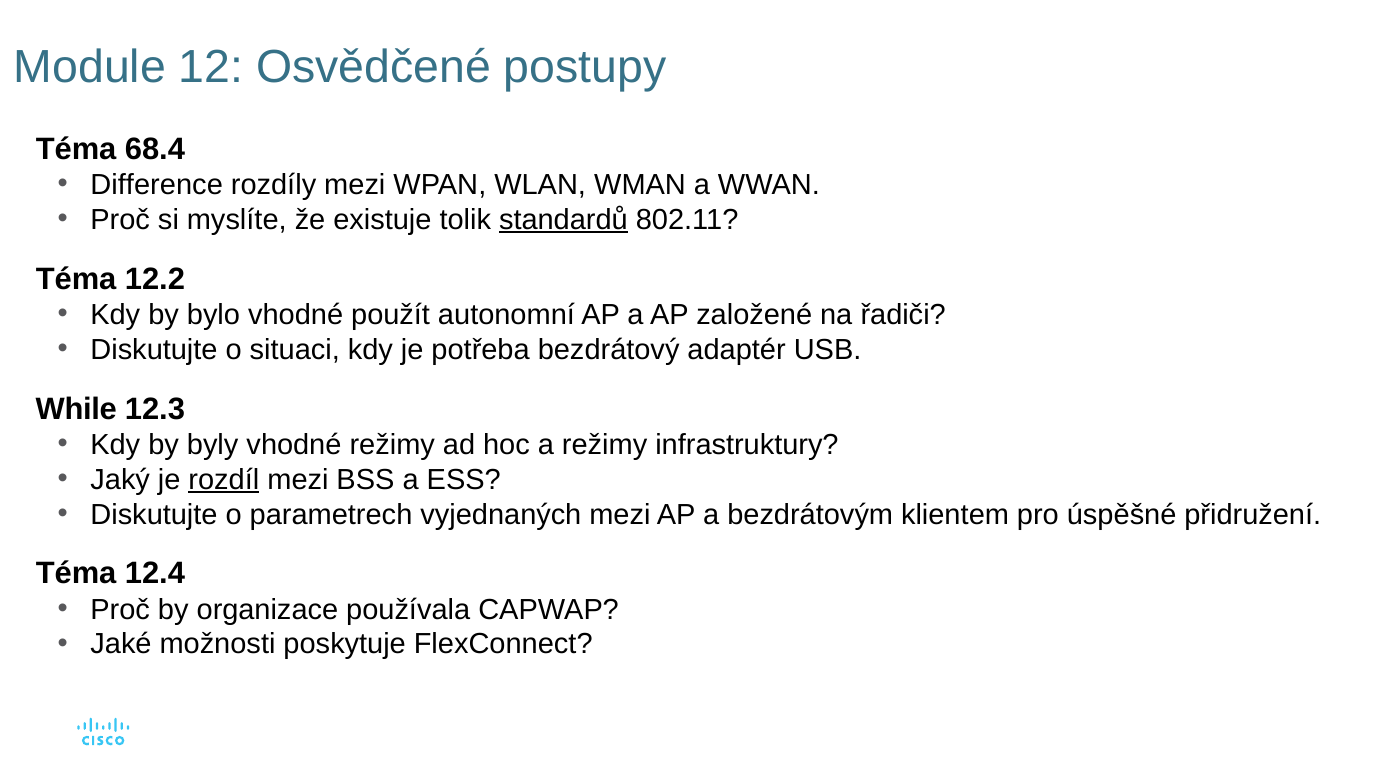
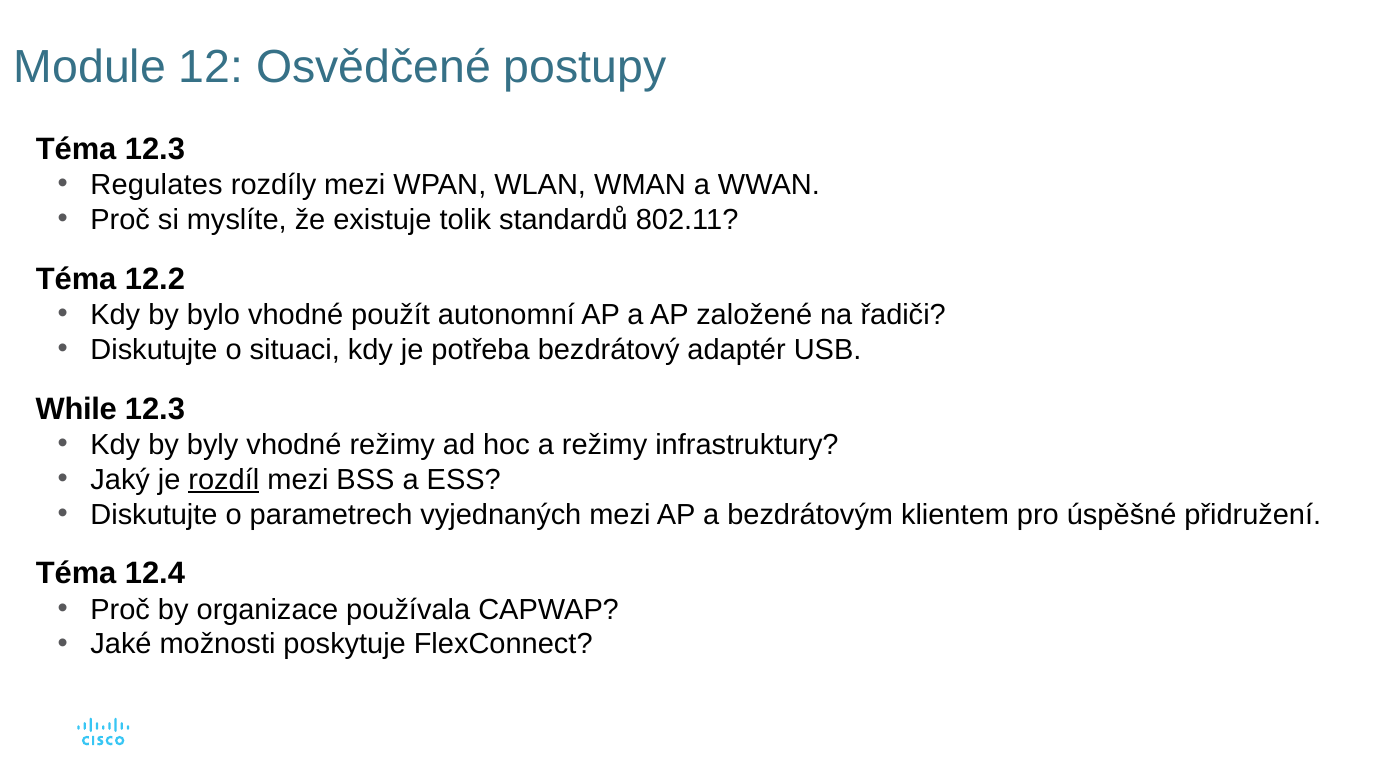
Téma 68.4: 68.4 -> 12.3
Difference: Difference -> Regulates
standardů underline: present -> none
